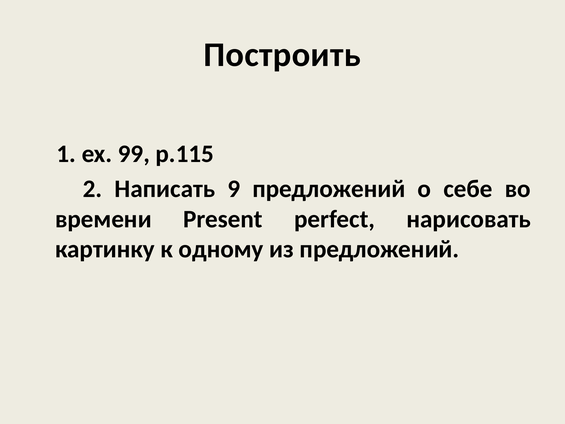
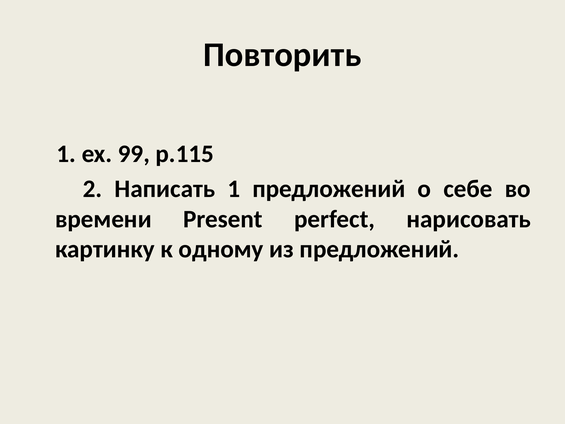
Построить: Построить -> Повторить
Написать 9: 9 -> 1
